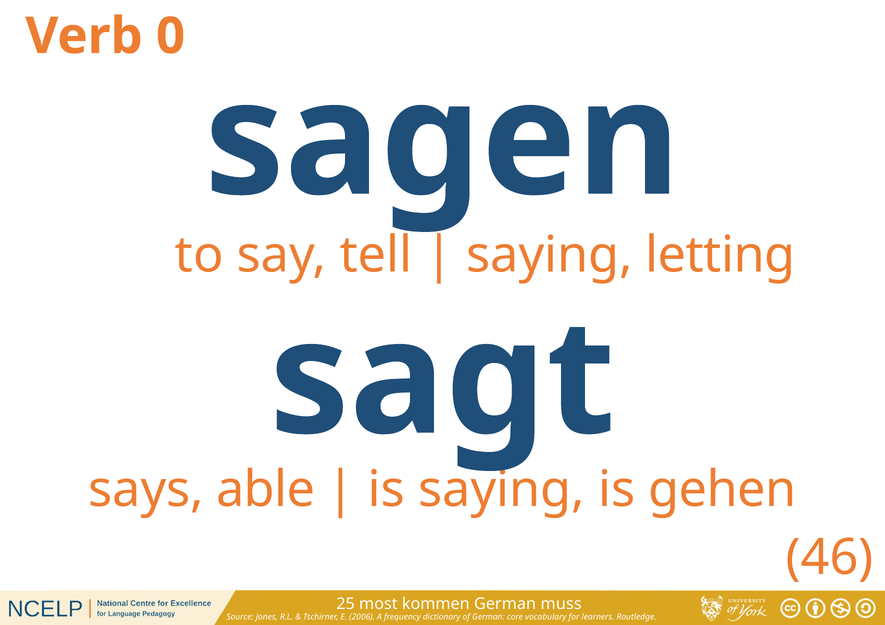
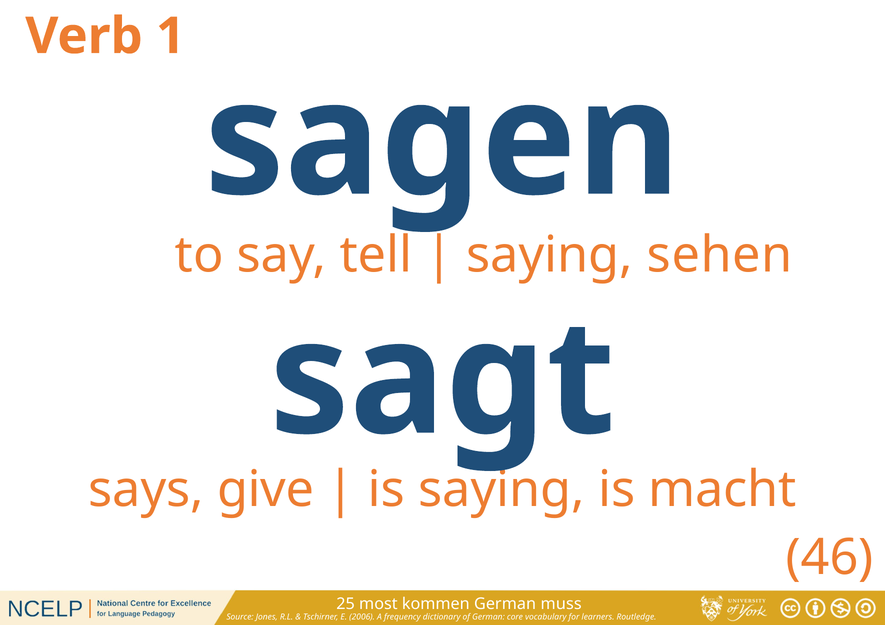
0: 0 -> 1
letting: letting -> sehen
able: able -> give
gehen: gehen -> macht
